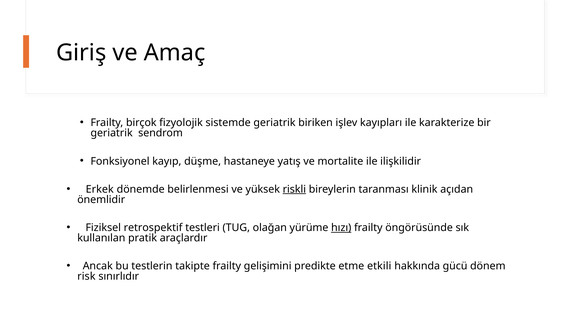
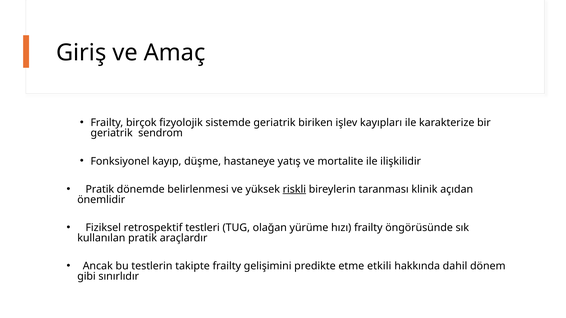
Erkek at (100, 189): Erkek -> Pratik
hızı underline: present -> none
gücü: gücü -> dahil
risk: risk -> gibi
